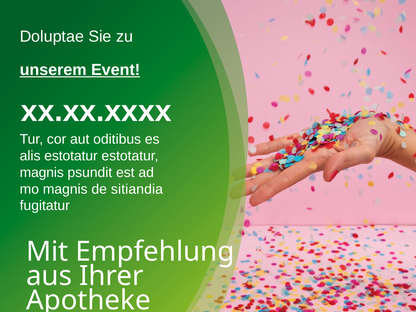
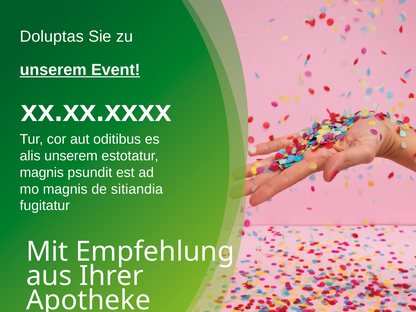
Doluptae: Doluptae -> Doluptas
alis estotatur: estotatur -> unserem
